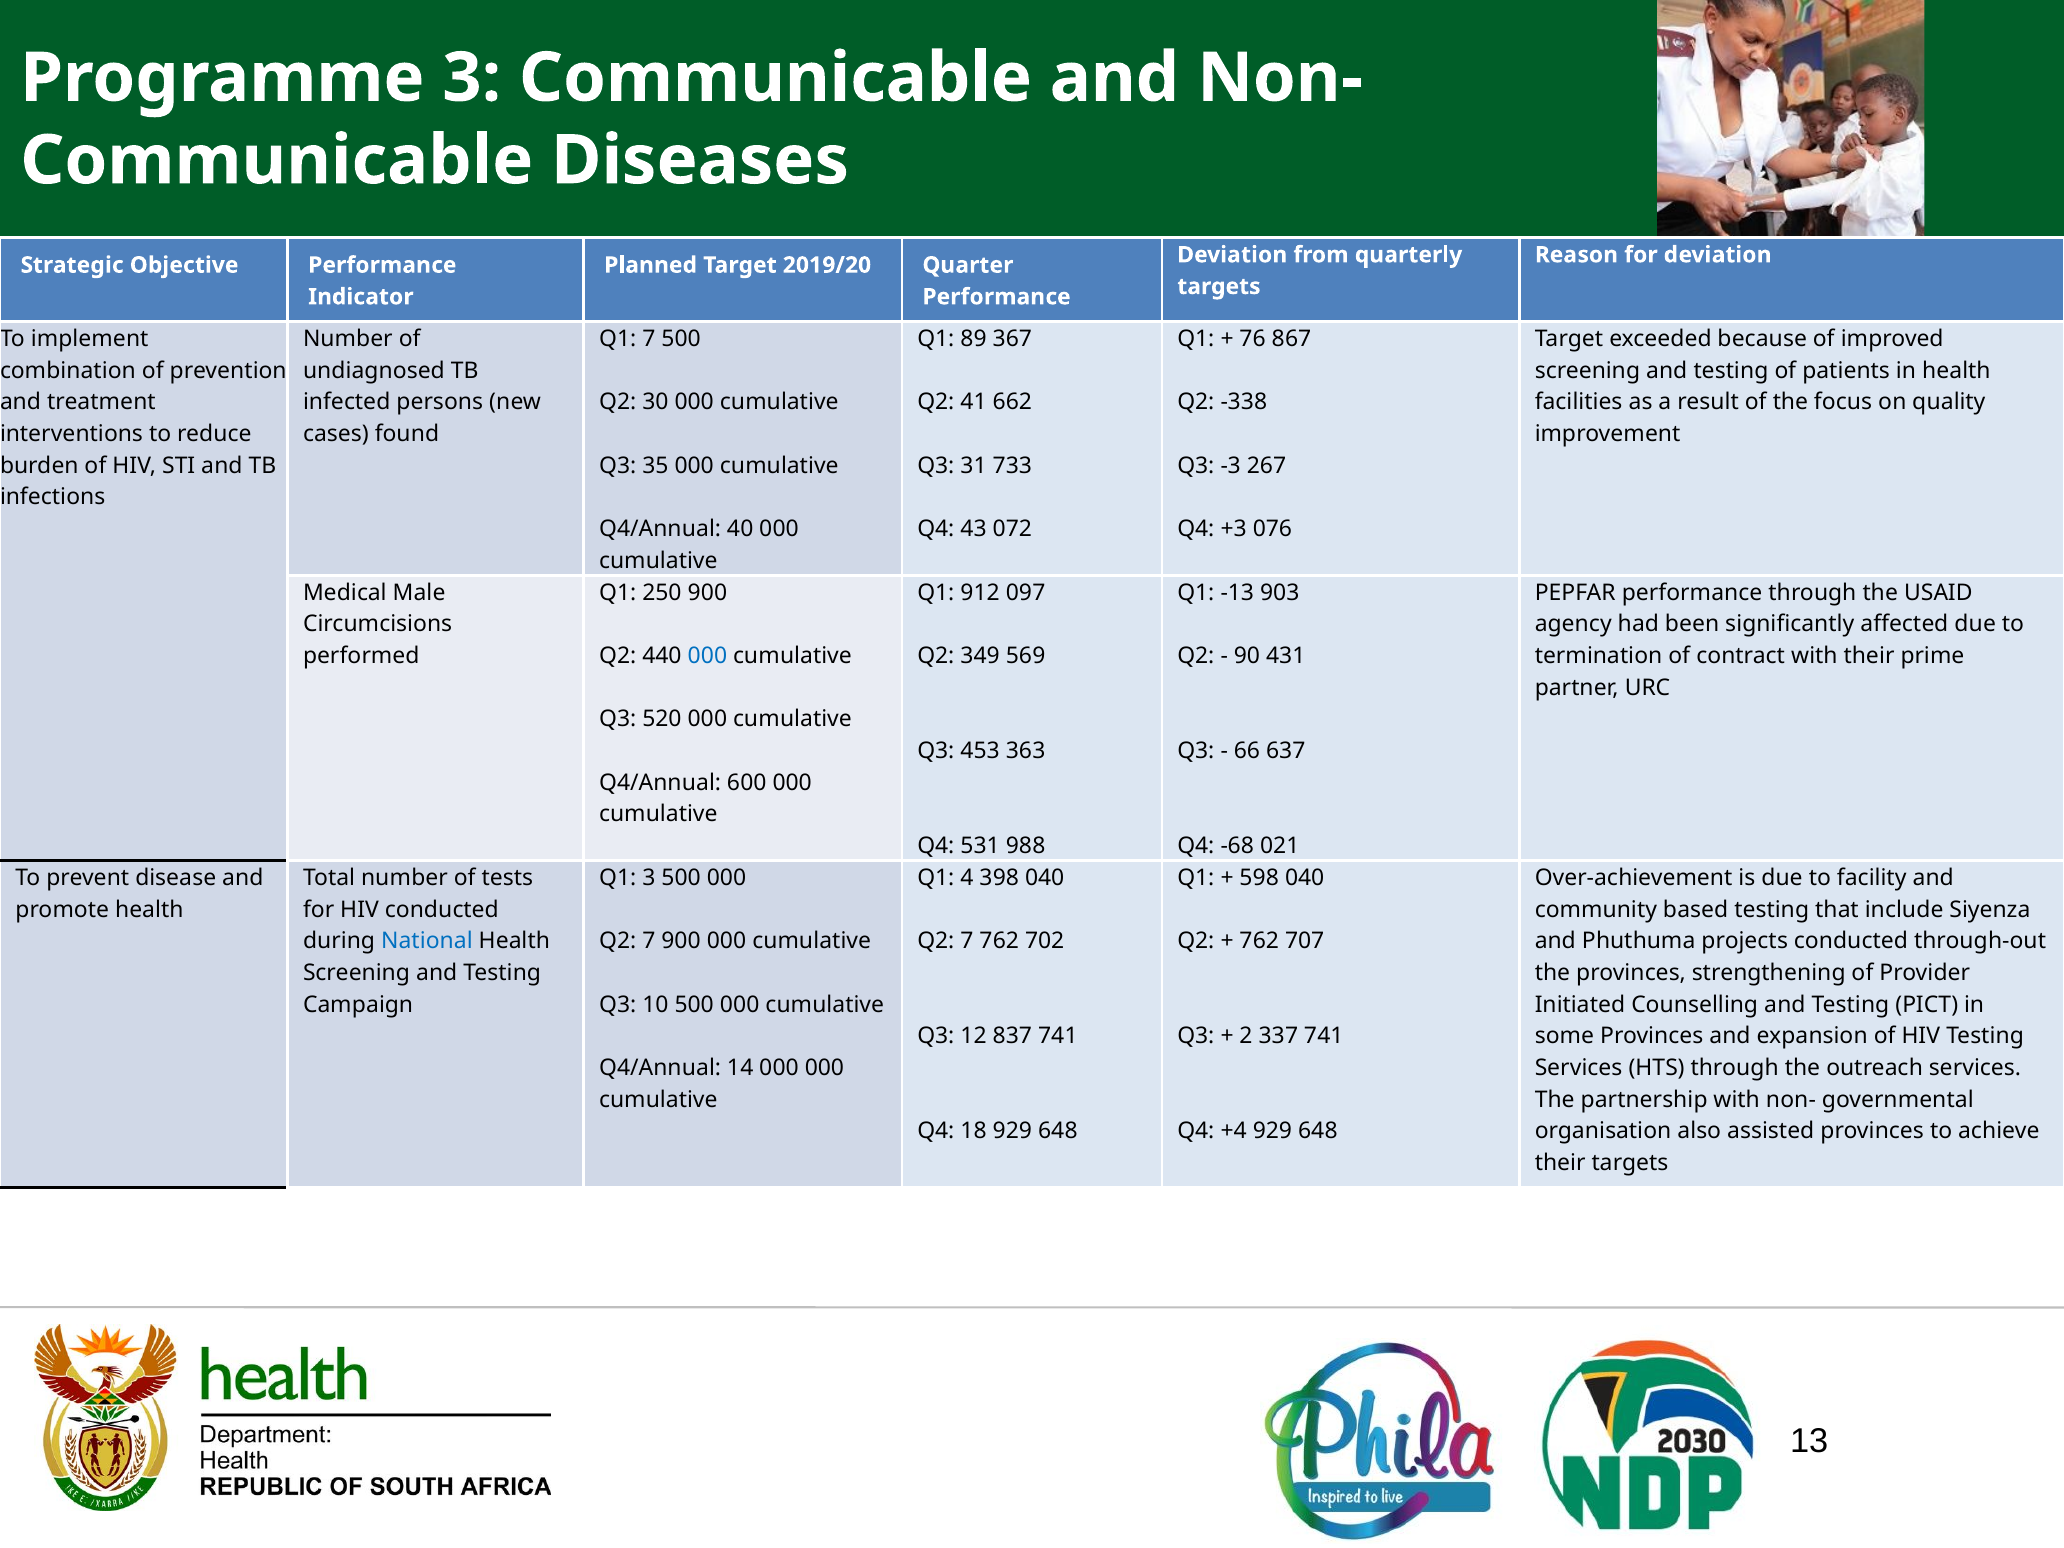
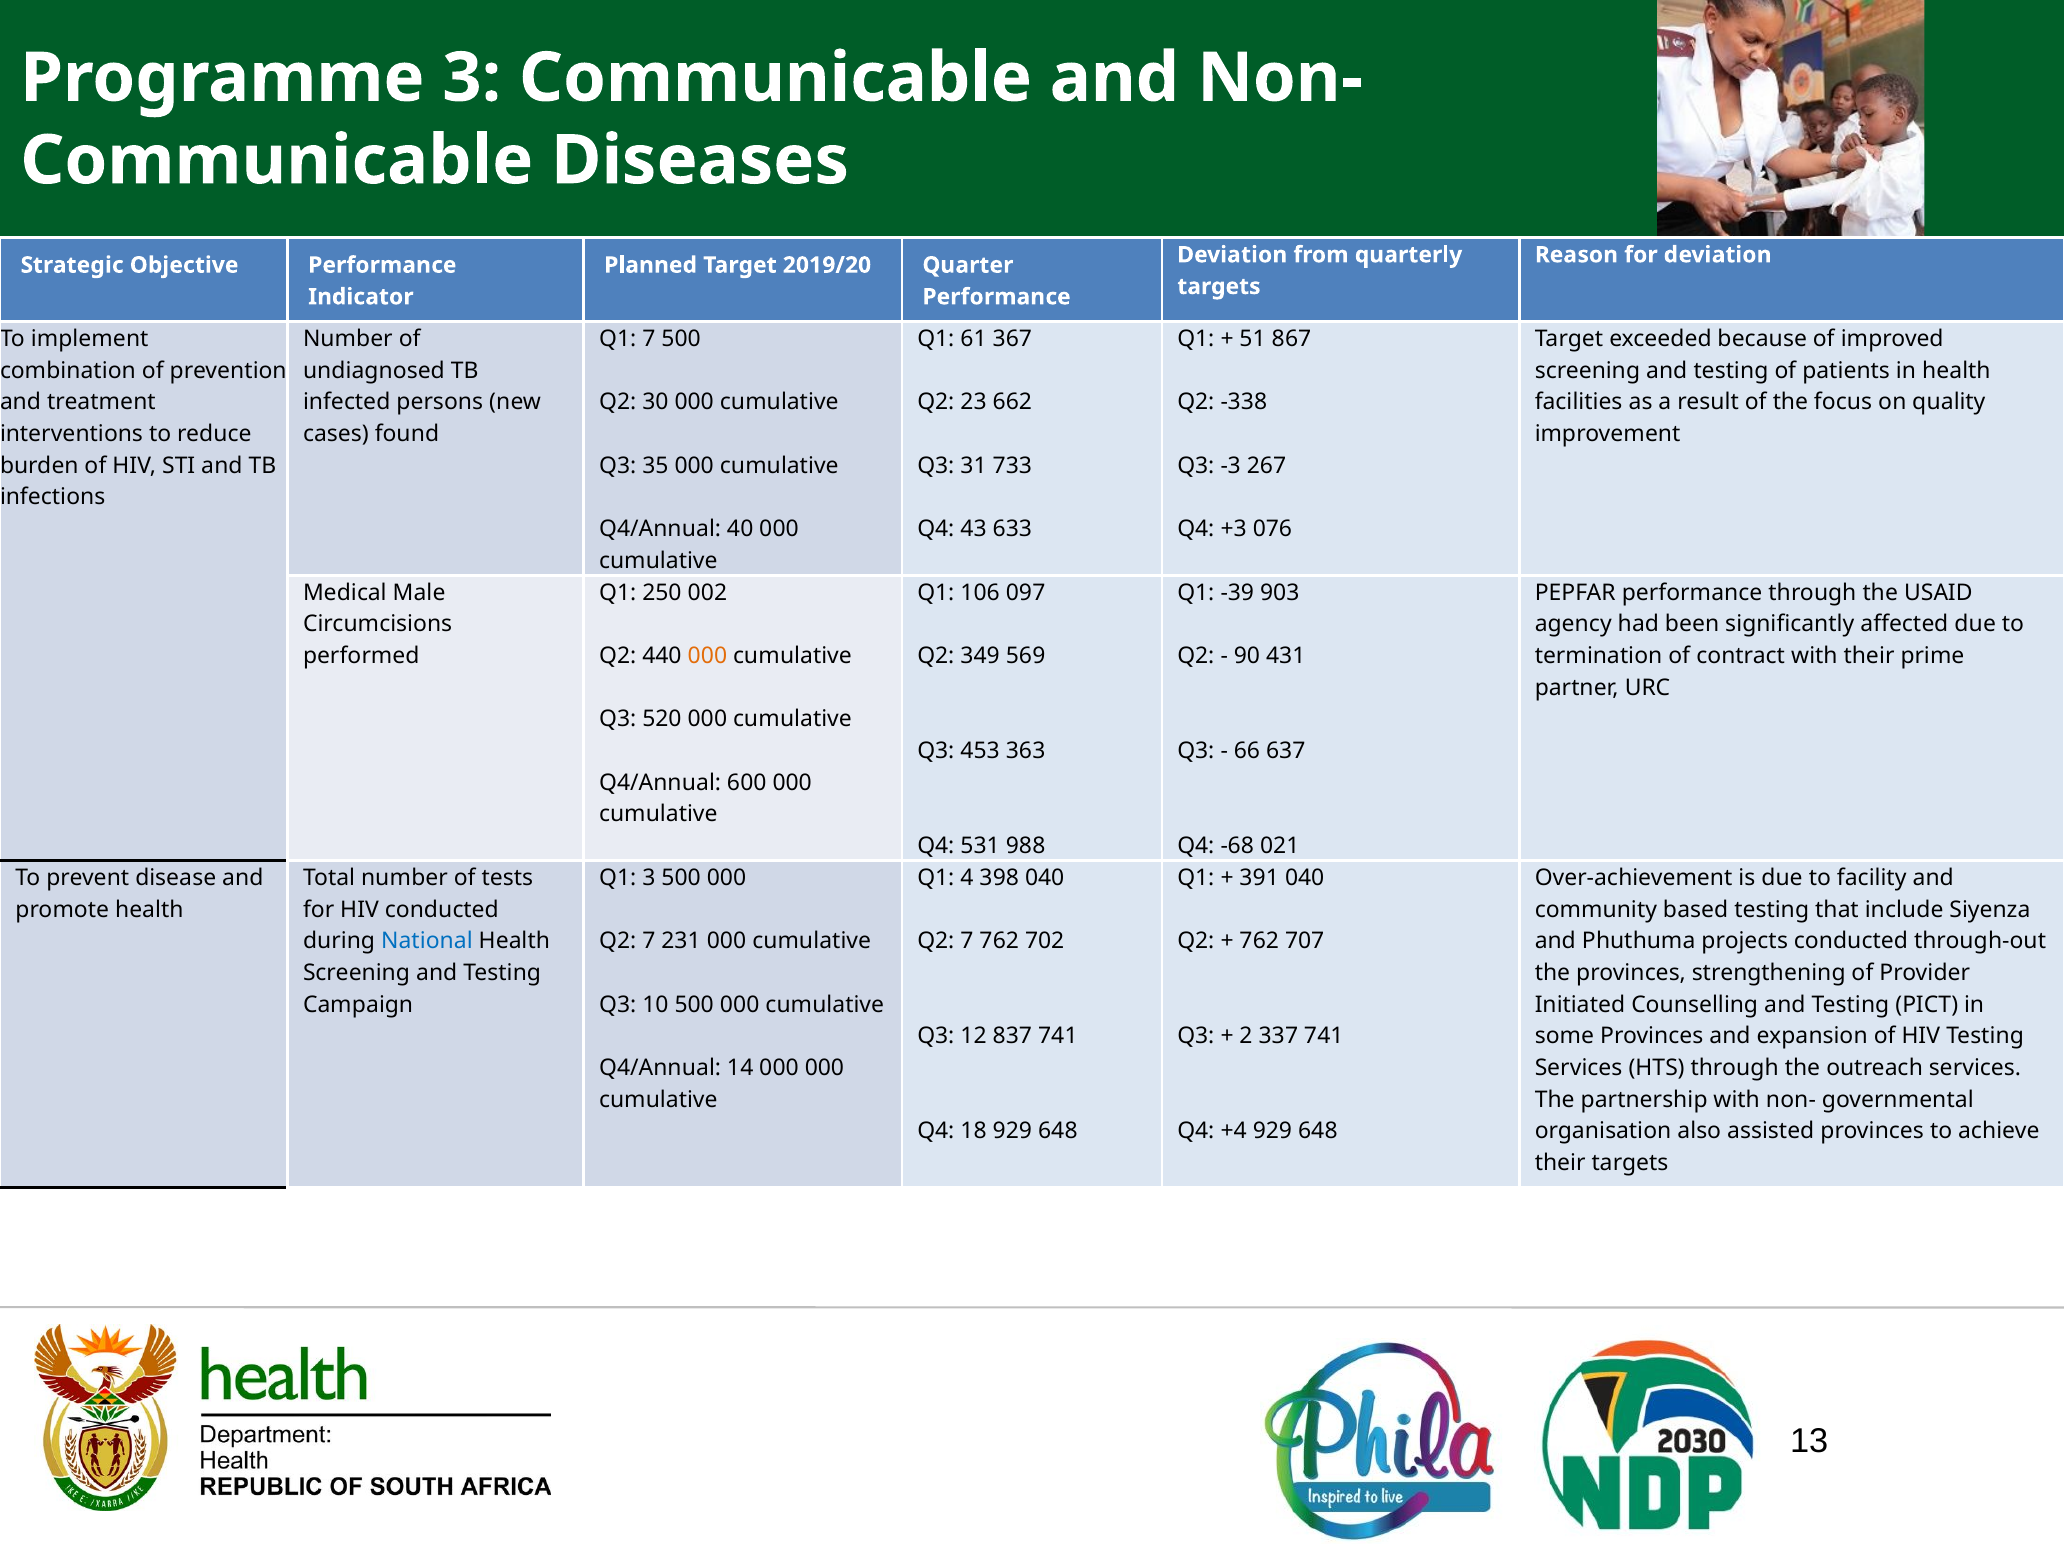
89: 89 -> 61
76: 76 -> 51
41: 41 -> 23
072: 072 -> 633
250 900: 900 -> 002
912: 912 -> 106
-13: -13 -> -39
000 at (707, 656) colour: blue -> orange
598: 598 -> 391
7 900: 900 -> 231
